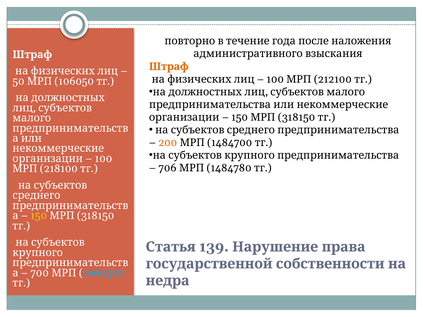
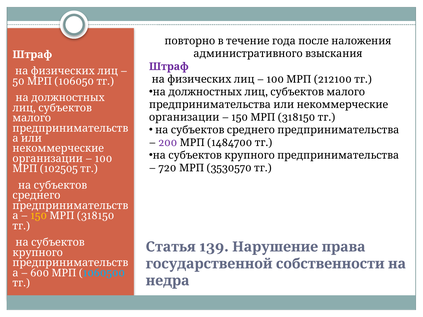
Штраф at (169, 67) colour: orange -> purple
200 colour: orange -> purple
706: 706 -> 720
1484780: 1484780 -> 3530570
218100: 218100 -> 102505
700: 700 -> 600
